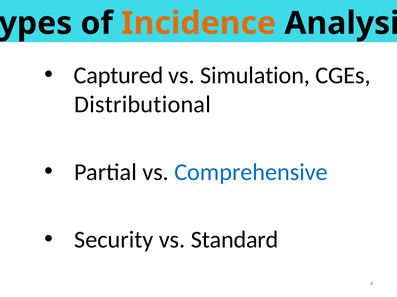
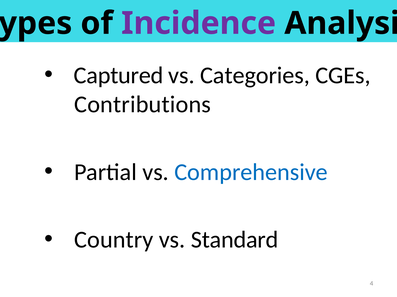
Incidence colour: orange -> purple
Simulation: Simulation -> Categories
Distributional: Distributional -> Contributions
Security: Security -> Country
